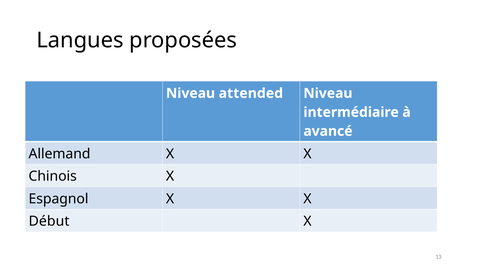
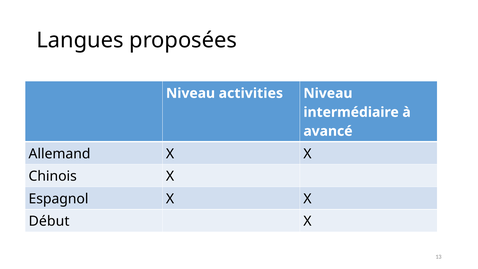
attended: attended -> activities
